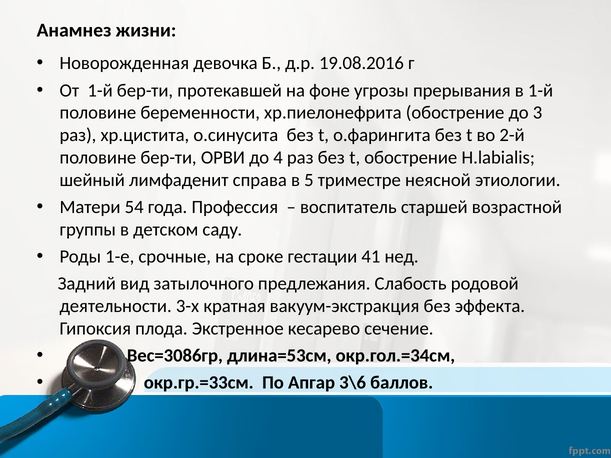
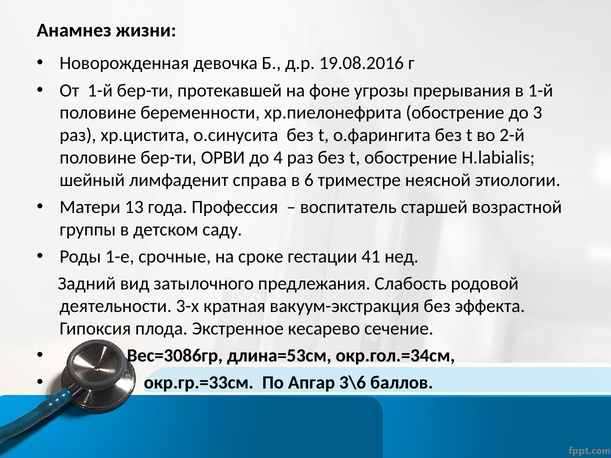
5: 5 -> 6
54: 54 -> 13
